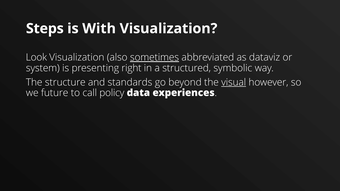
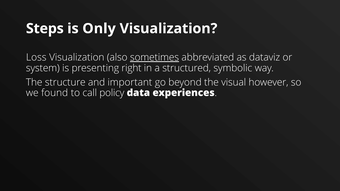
With: With -> Only
Look: Look -> Loss
standards: standards -> important
visual underline: present -> none
future: future -> found
